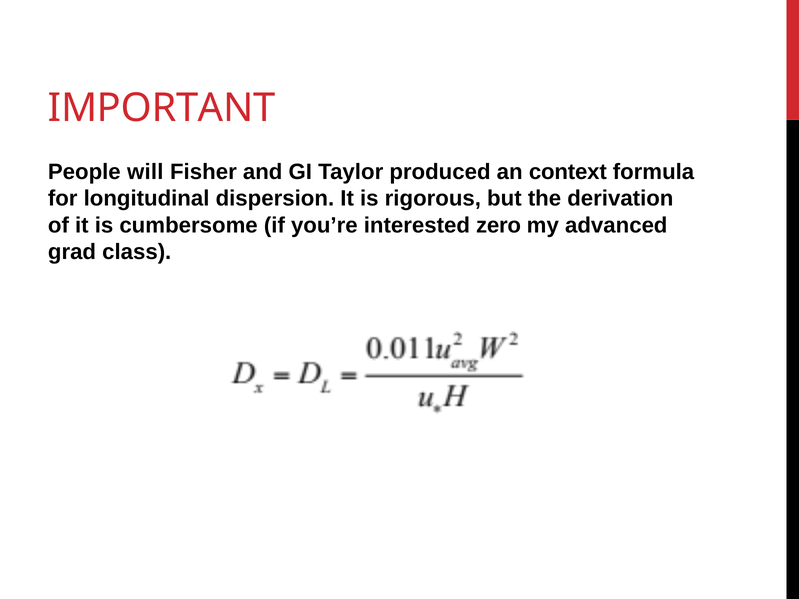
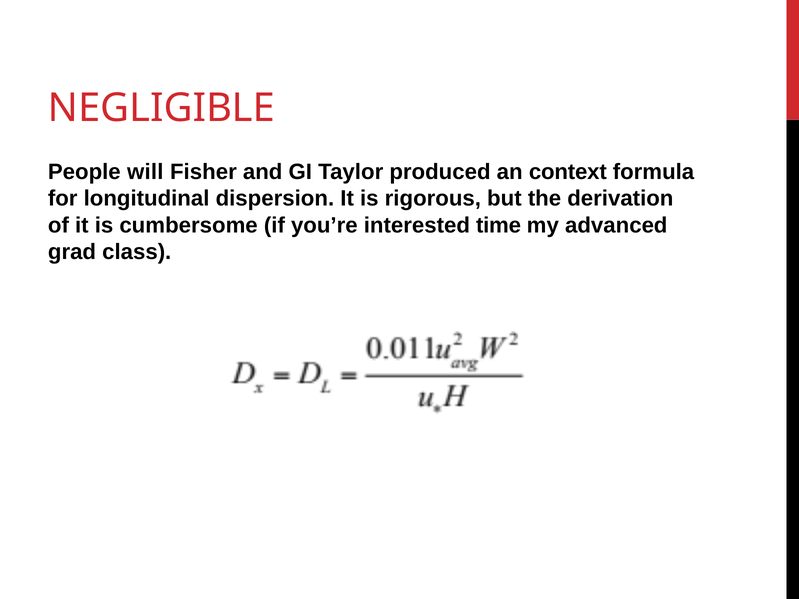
IMPORTANT: IMPORTANT -> NEGLIGIBLE
zero: zero -> time
